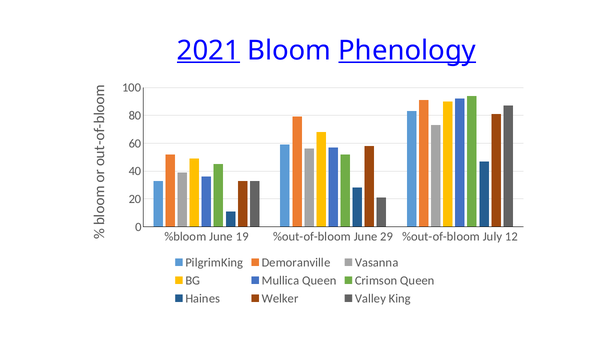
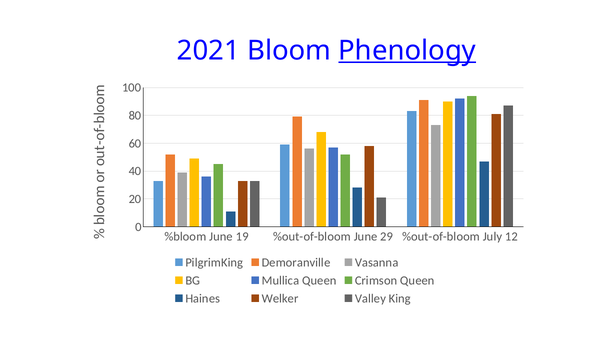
2021 underline: present -> none
